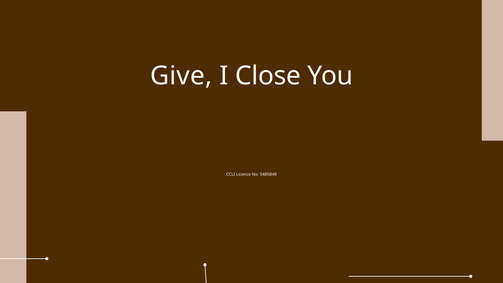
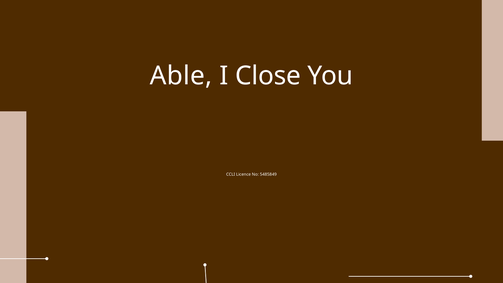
Give: Give -> Able
